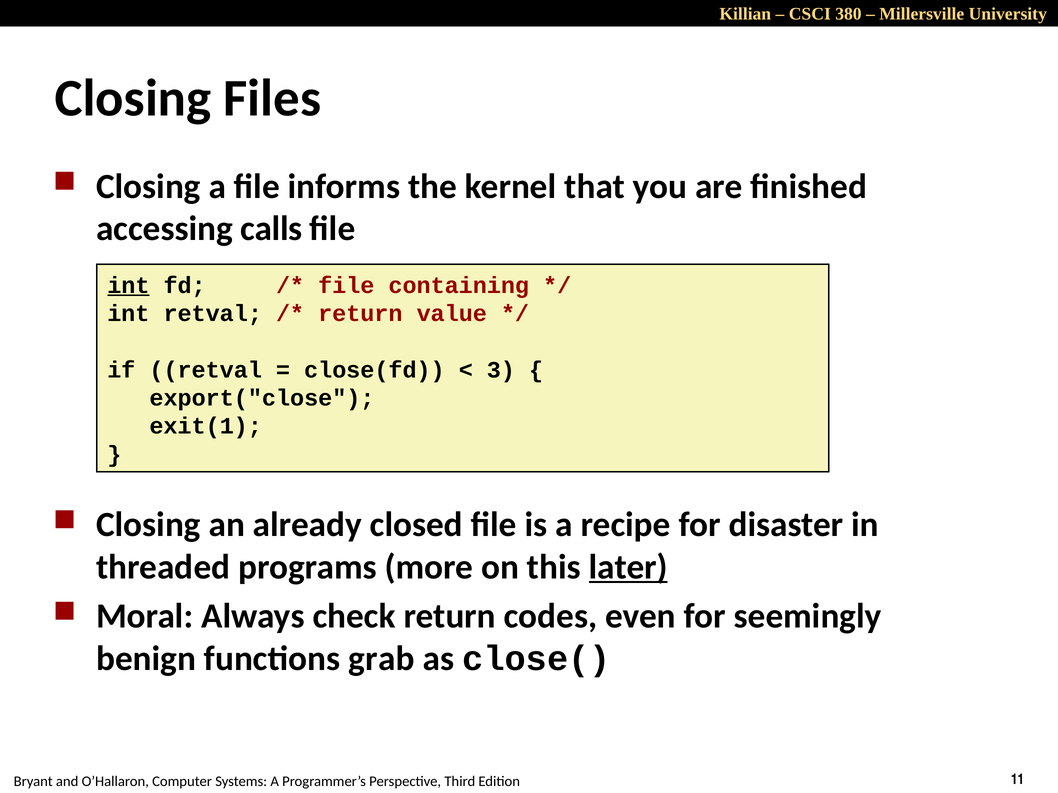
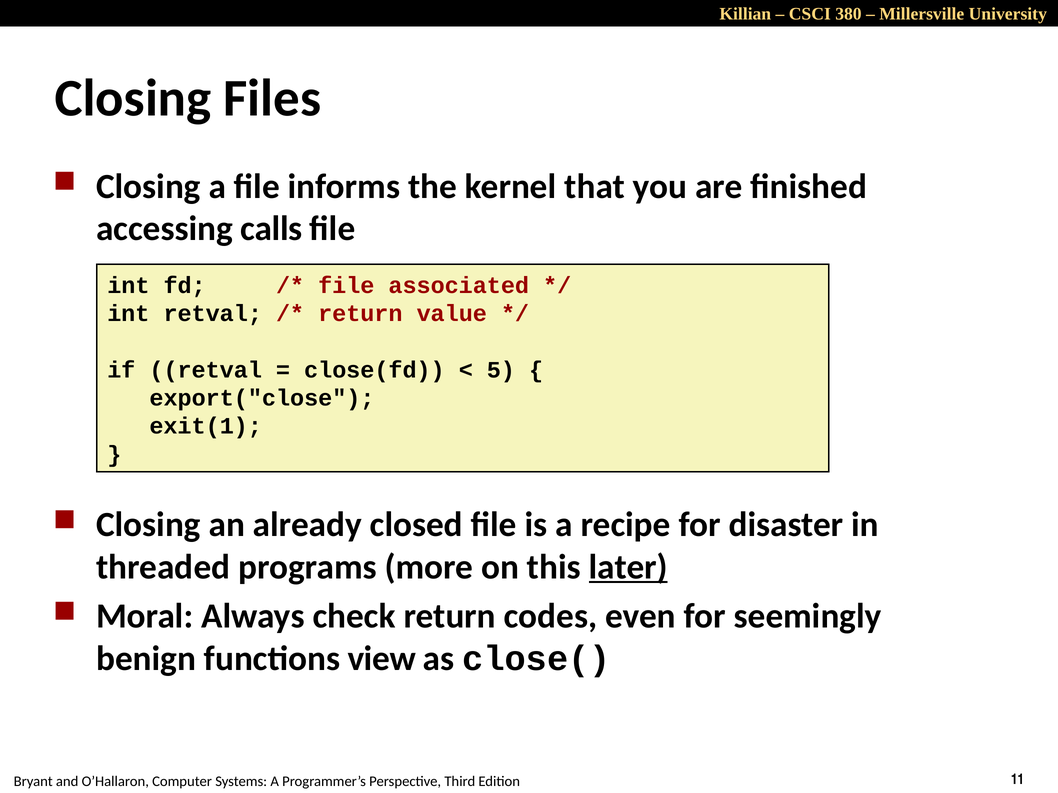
int at (128, 285) underline: present -> none
containing: containing -> associated
3: 3 -> 5
grab: grab -> view
